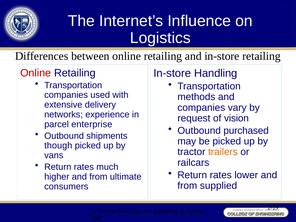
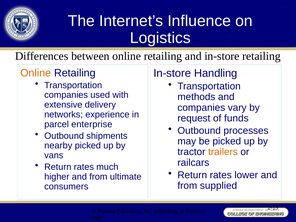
Online at (36, 73) colour: red -> orange
vision: vision -> funds
purchased: purchased -> processes
though: though -> nearby
